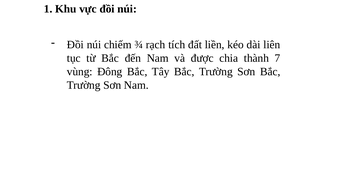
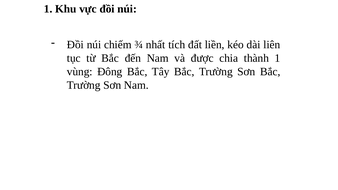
rạch: rạch -> nhất
thành 7: 7 -> 1
